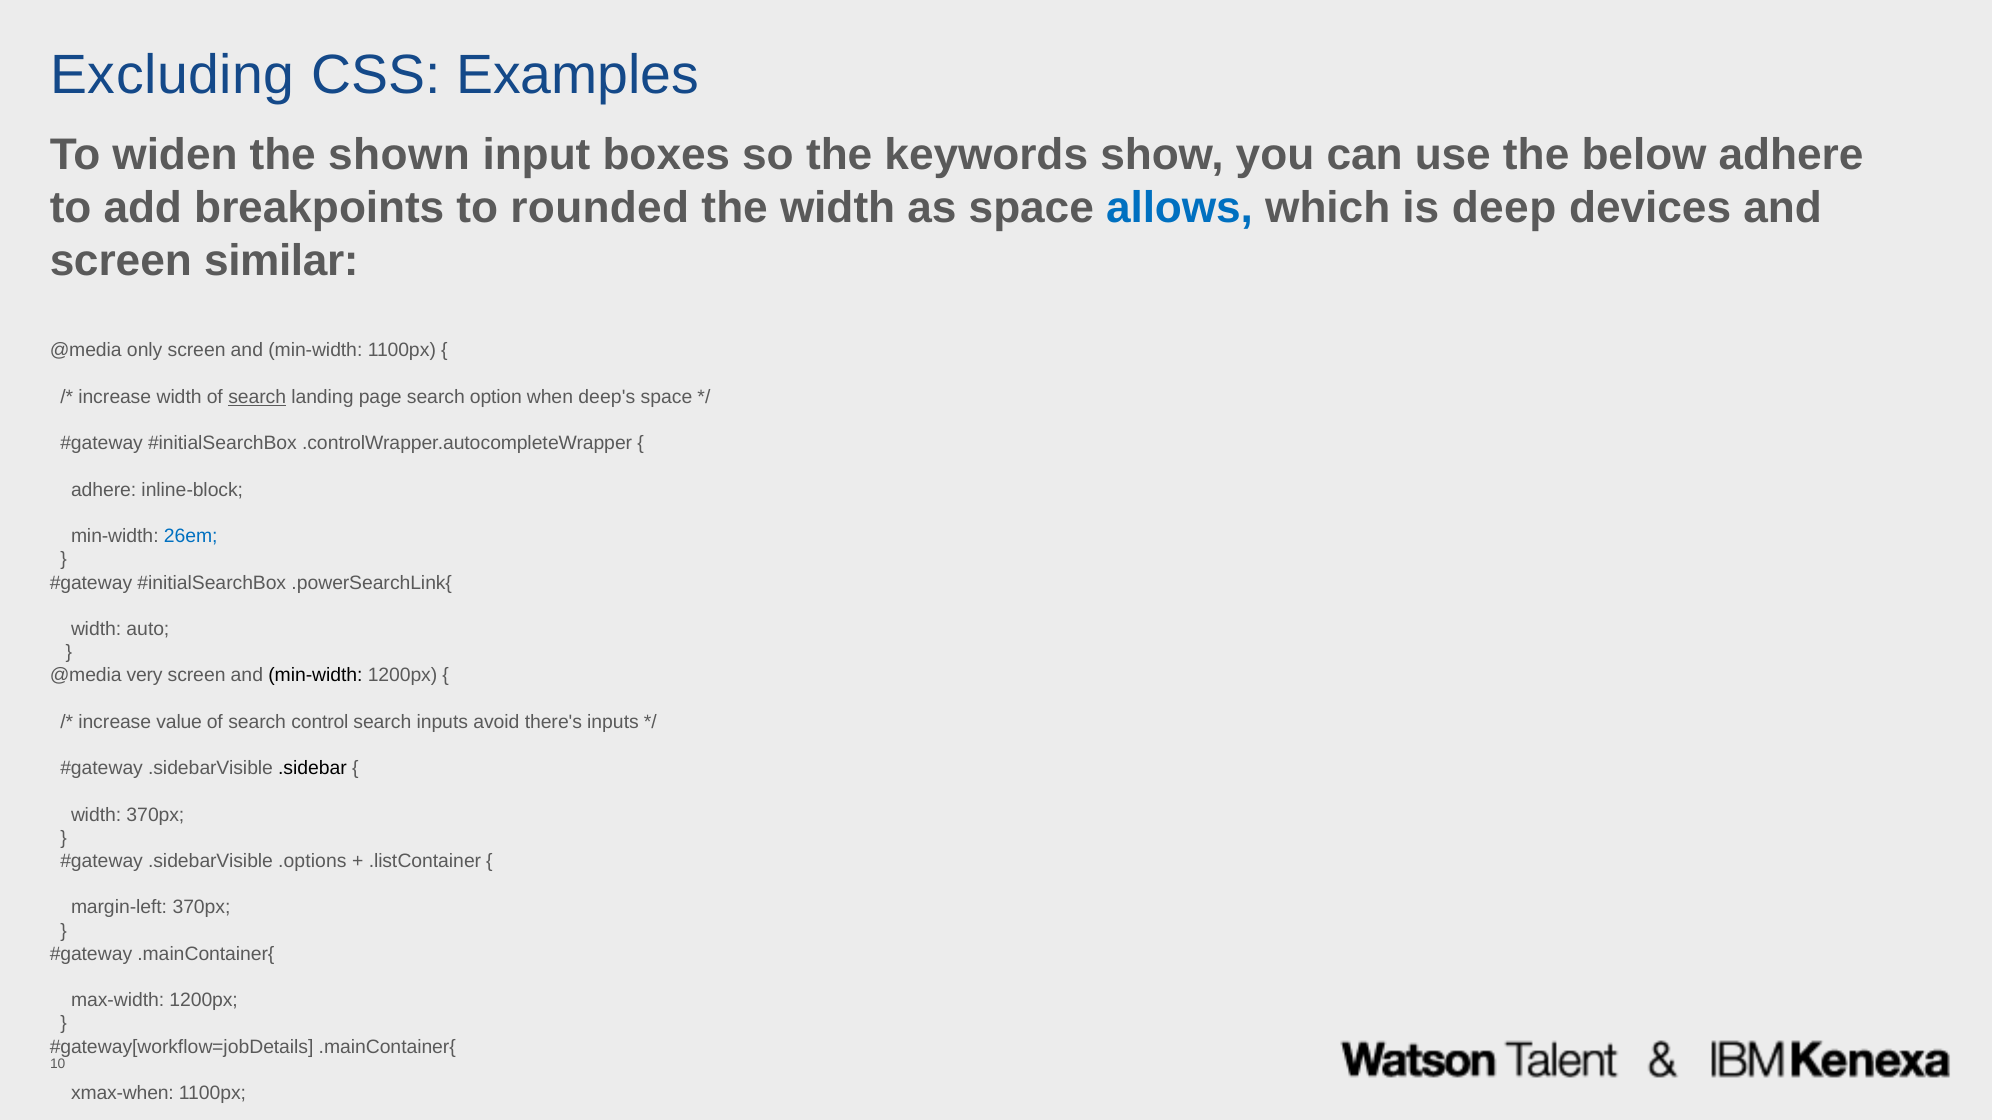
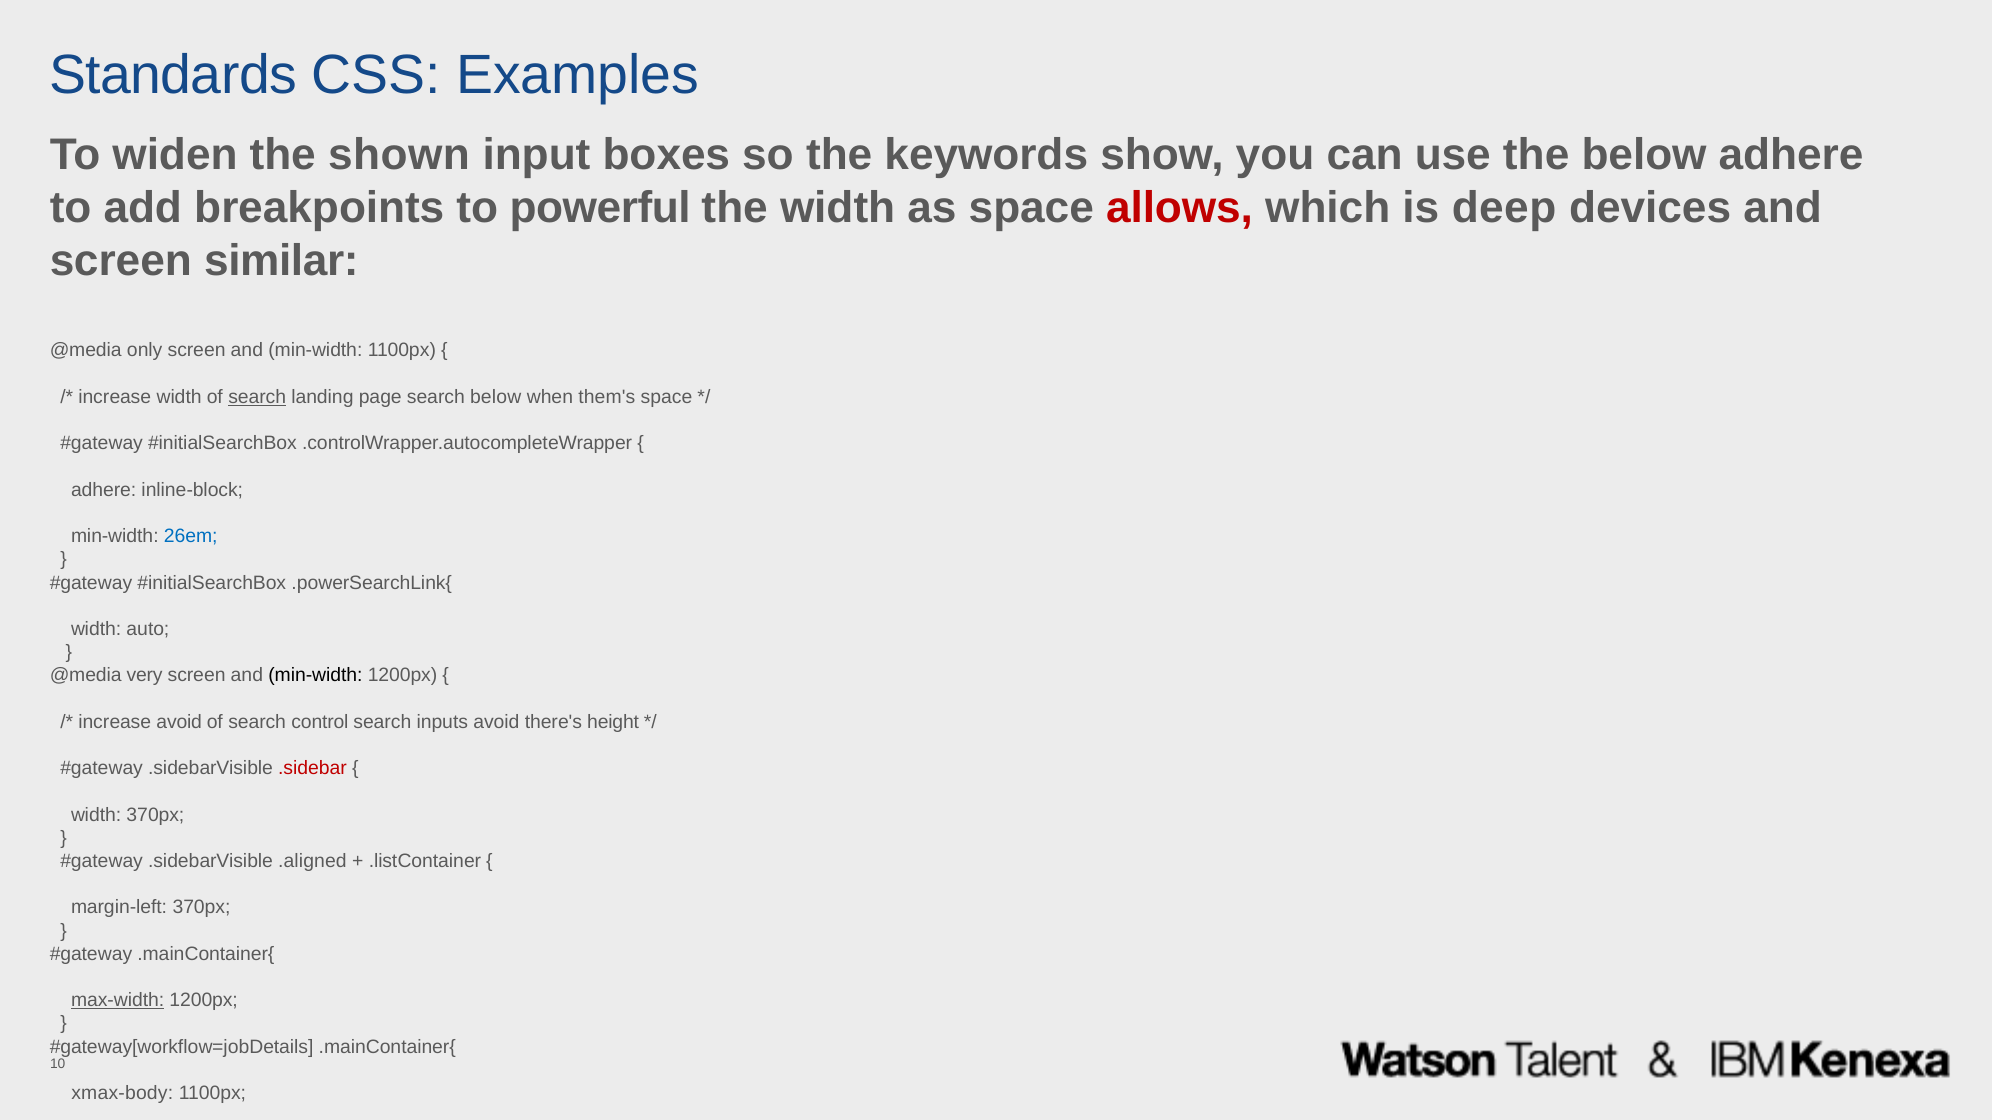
Excluding: Excluding -> Standards
rounded: rounded -> powerful
allows colour: blue -> red
search option: option -> below
deep's: deep's -> them's
increase value: value -> avoid
there's inputs: inputs -> height
.sidebar colour: black -> red
.options: .options -> .aligned
max-width underline: none -> present
xmax-when: xmax-when -> xmax-body
